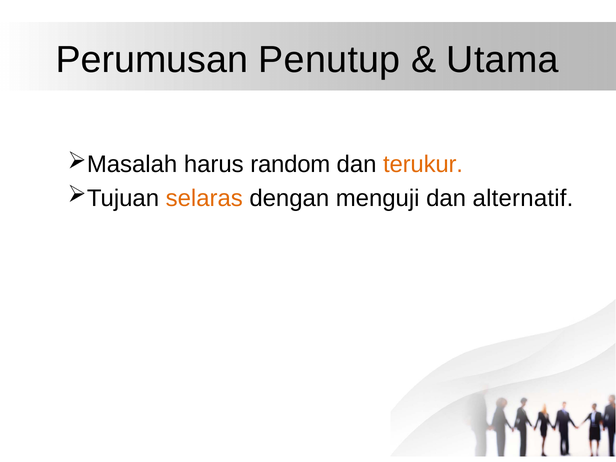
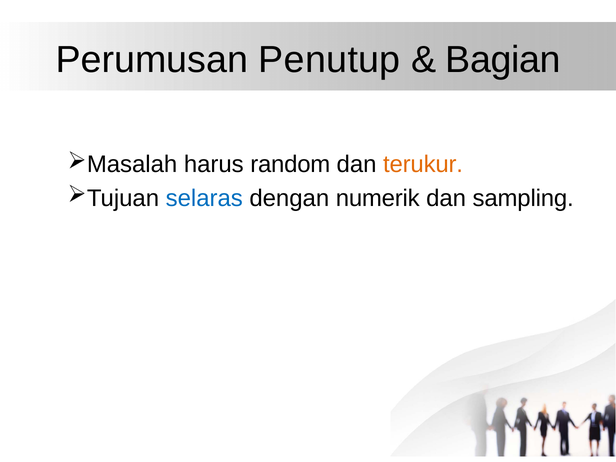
Utama: Utama -> Bagian
selaras colour: orange -> blue
menguji: menguji -> numerik
alternatif: alternatif -> sampling
